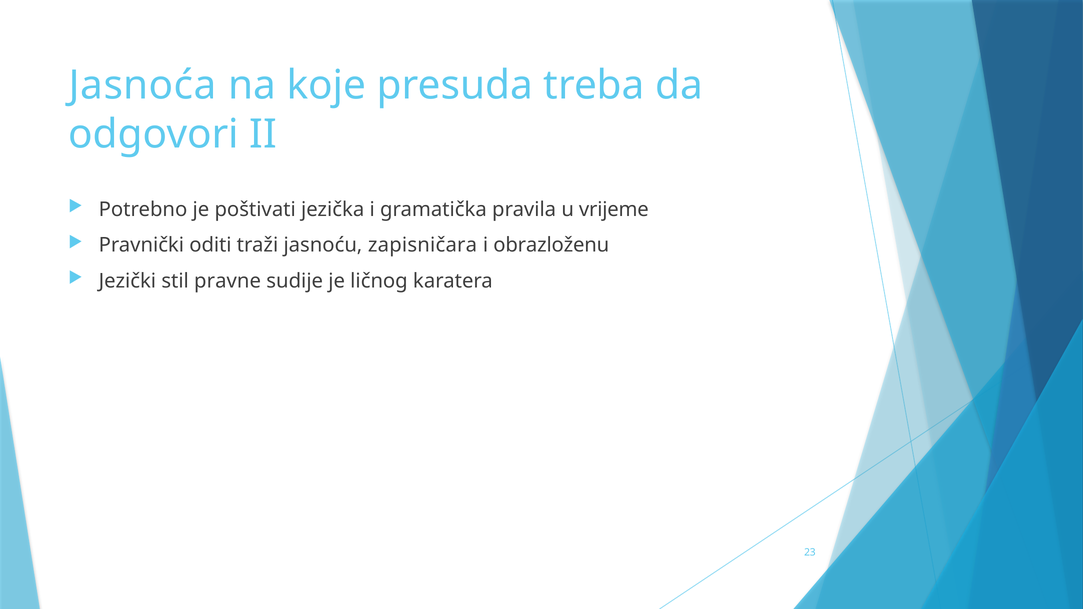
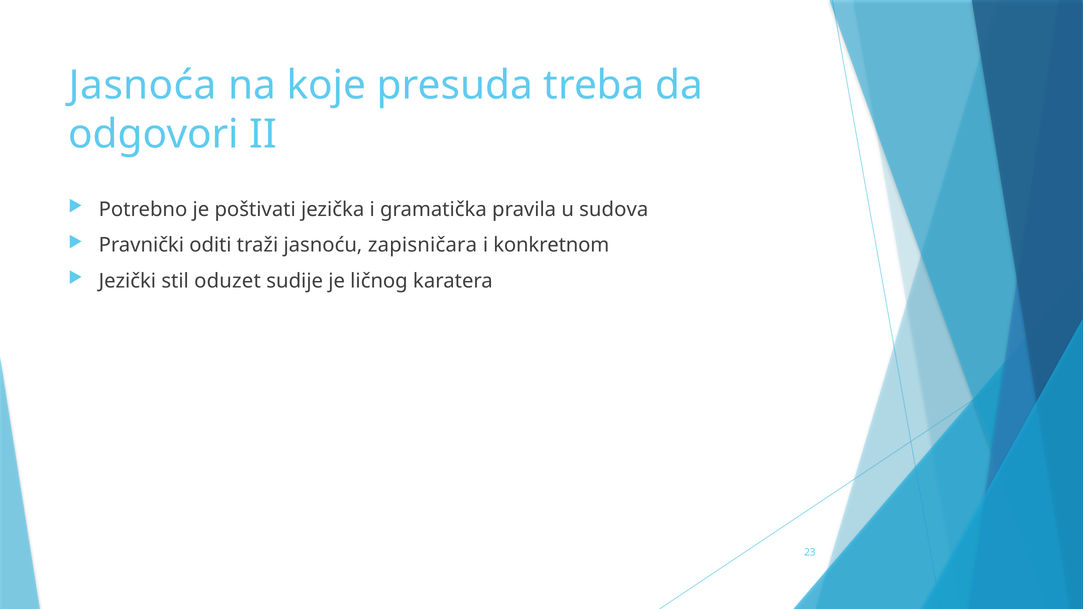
vrijeme: vrijeme -> sudova
obrazloženu: obrazloženu -> konkretnom
pravne: pravne -> oduzet
